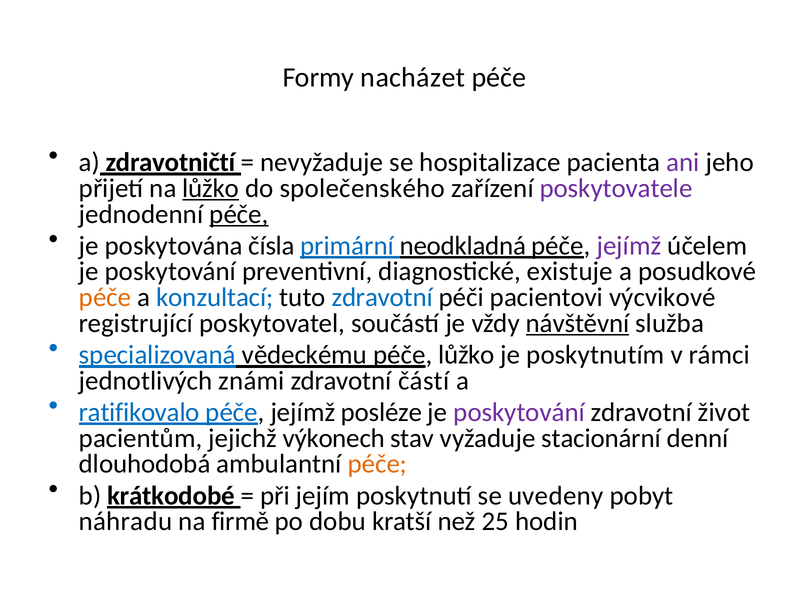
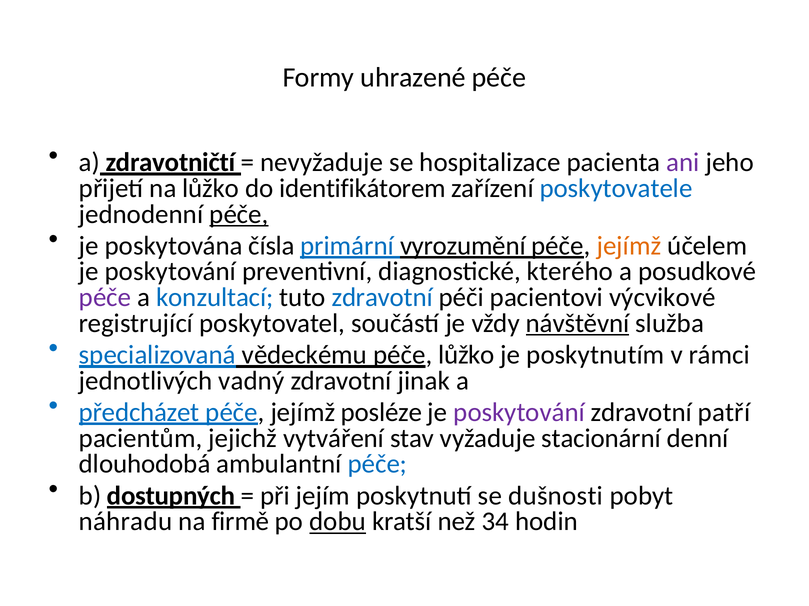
nacházet: nacházet -> uhrazené
lůžko at (211, 189) underline: present -> none
společenského: společenského -> identifikátorem
poskytovatele colour: purple -> blue
neodkladná: neodkladná -> vyrozumění
jejímž at (629, 246) colour: purple -> orange
existuje: existuje -> kterého
péče at (105, 298) colour: orange -> purple
známi: známi -> vadný
částí: částí -> jinak
ratifikovalo: ratifikovalo -> předcházet
život: život -> patří
výkonech: výkonech -> vytváření
péče at (377, 465) colour: orange -> blue
krátkodobé: krátkodobé -> dostupných
uvedeny: uvedeny -> dušnosti
dobu underline: none -> present
25: 25 -> 34
